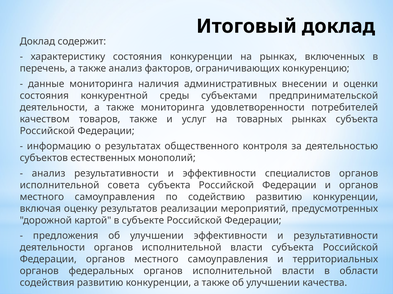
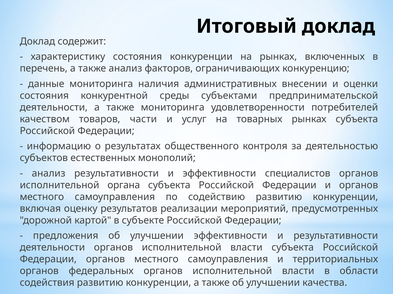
товаров также: также -> части
совета: совета -> органа
